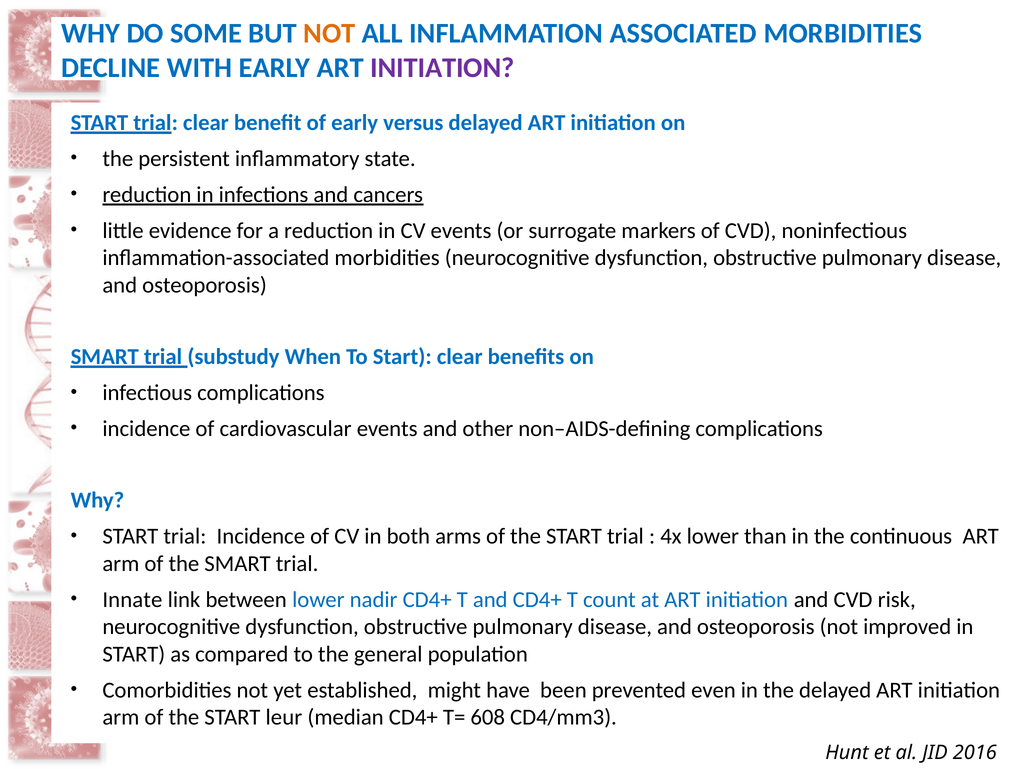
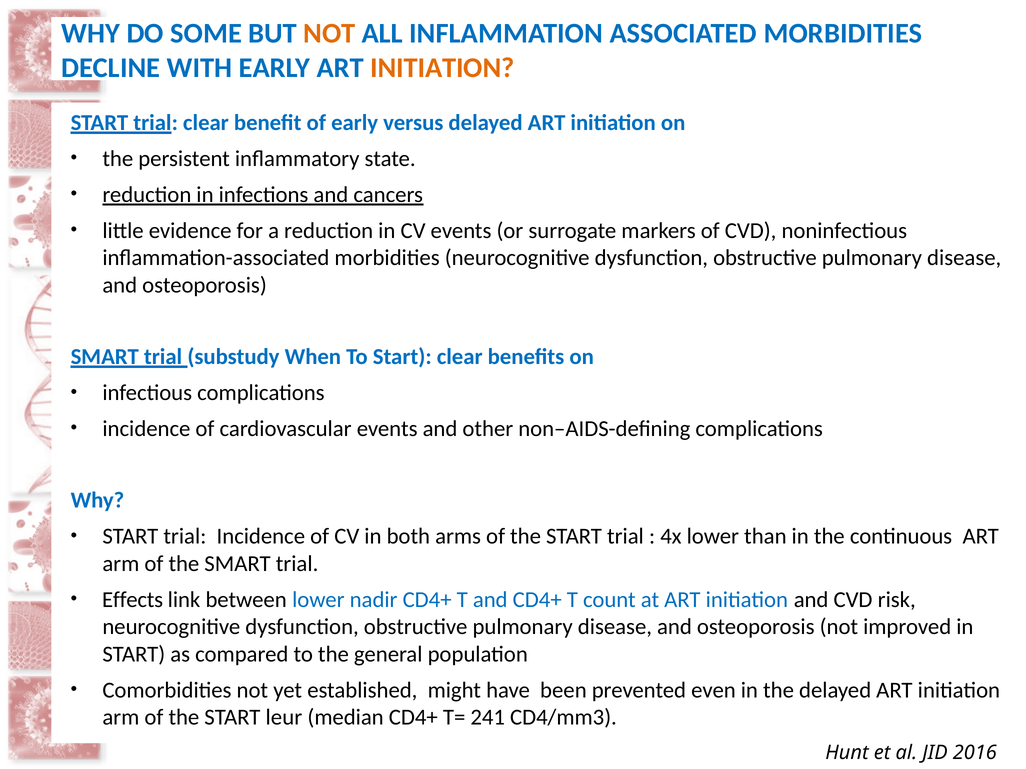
INITIATION at (442, 68) colour: purple -> orange
Innate: Innate -> Effects
608: 608 -> 241
